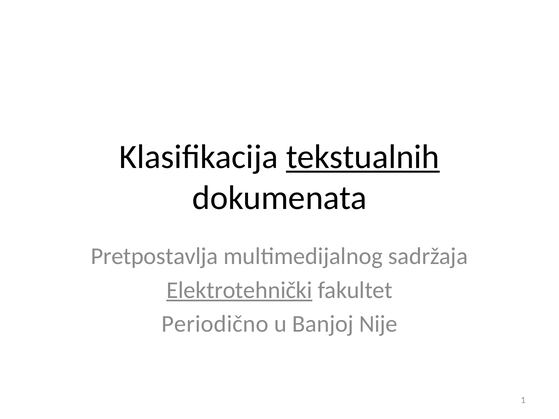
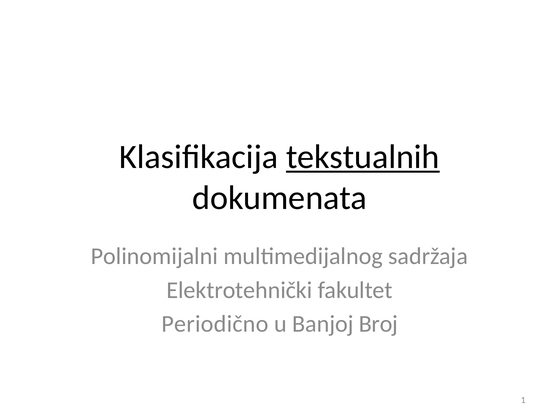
Pretpostavlja: Pretpostavlja -> Polinomijalni
Elektrotehnički underline: present -> none
Nije: Nije -> Broj
